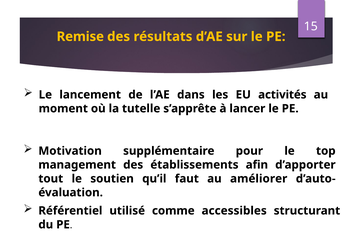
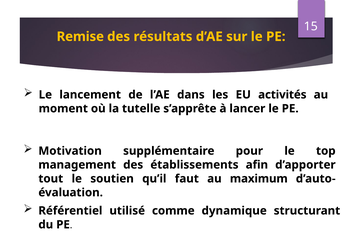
améliorer: améliorer -> maximum
accessibles: accessibles -> dynamique
